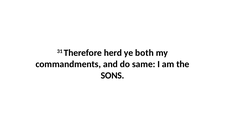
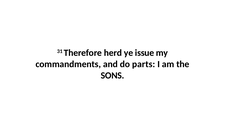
both: both -> issue
same: same -> parts
